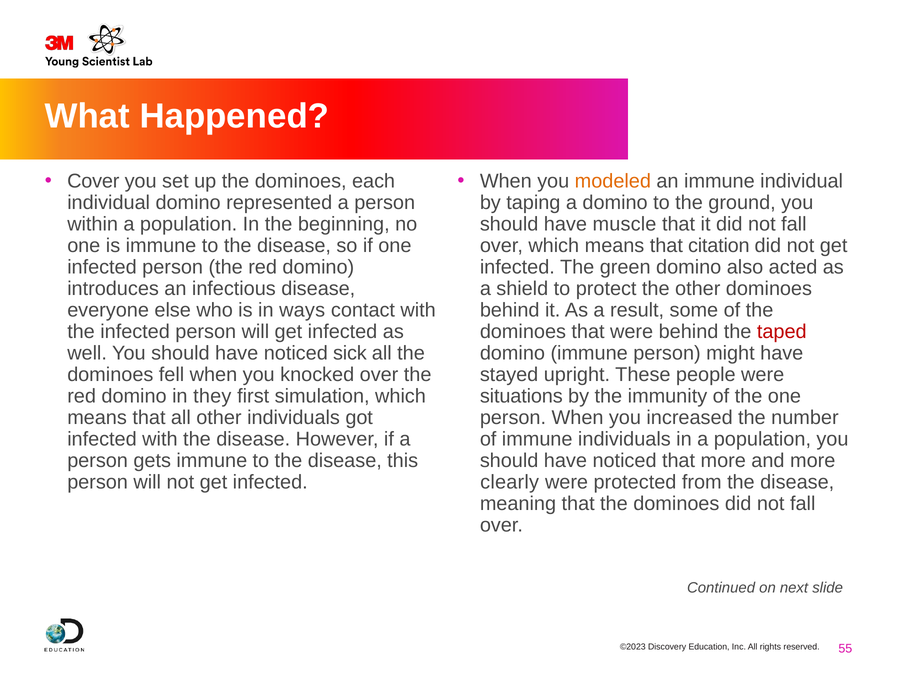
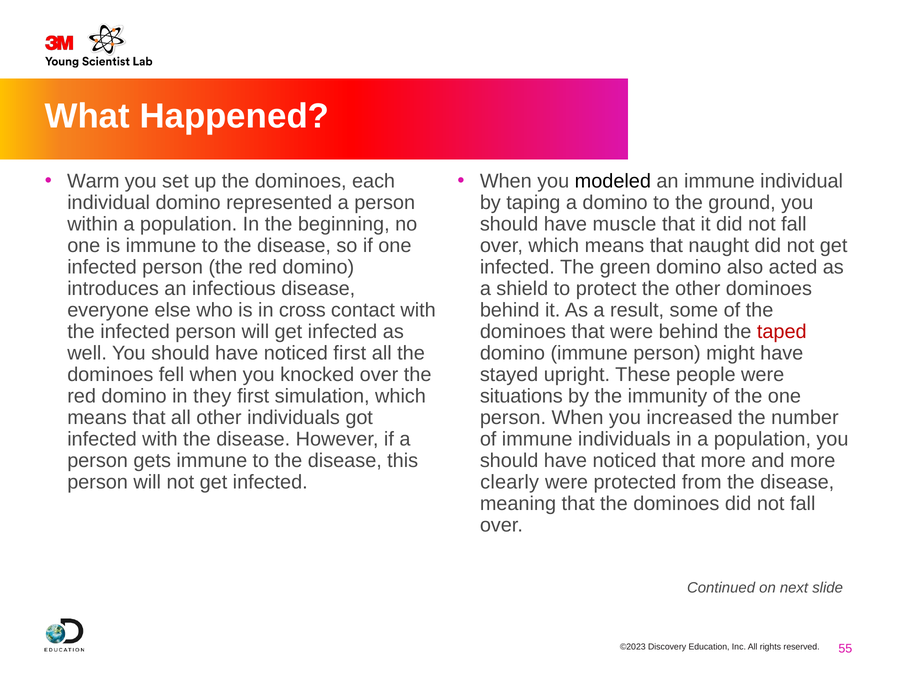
Cover: Cover -> Warm
modeled colour: orange -> black
citation: citation -> naught
ways: ways -> cross
noticed sick: sick -> first
